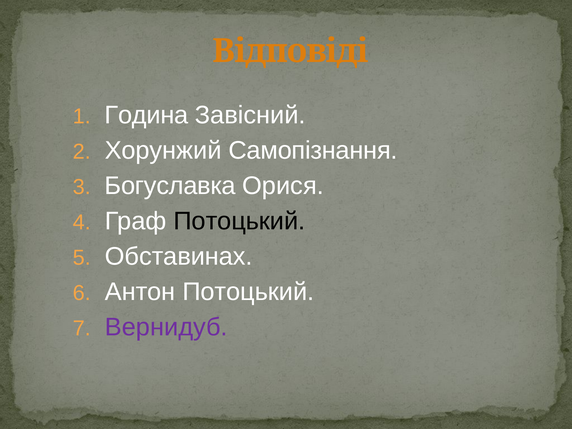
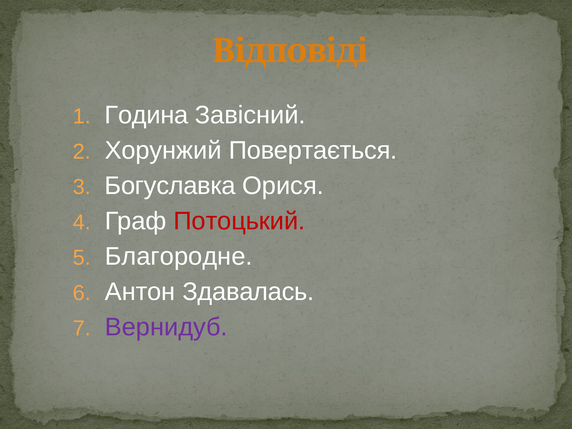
Самопізнання: Самопізнання -> Повертається
Потоцький at (239, 221) colour: black -> red
Обставинах: Обставинах -> Благородне
Антон Потоцький: Потоцький -> Здавалась
